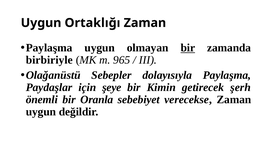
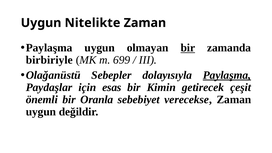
Ortaklığı: Ortaklığı -> Nitelikte
965: 965 -> 699
Paylaşma at (227, 75) underline: none -> present
şeye: şeye -> esas
şerh: şerh -> çeşit
